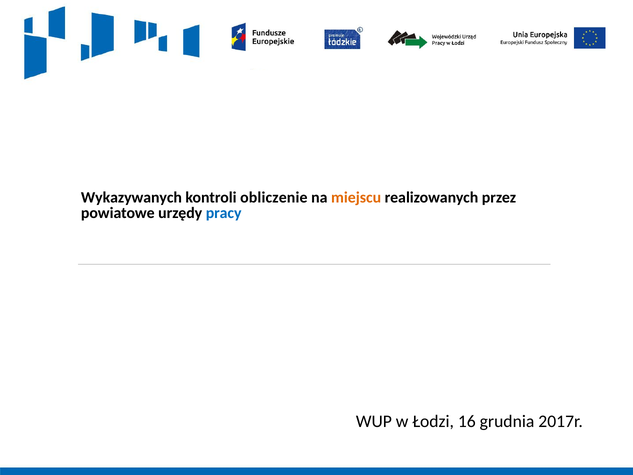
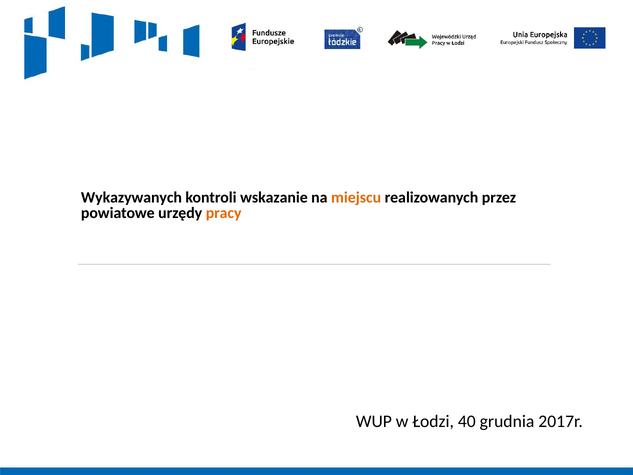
obliczenie: obliczenie -> wskazanie
pracy colour: blue -> orange
16: 16 -> 40
